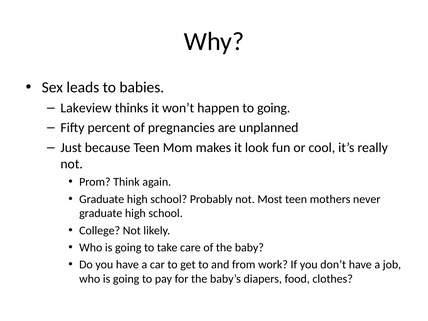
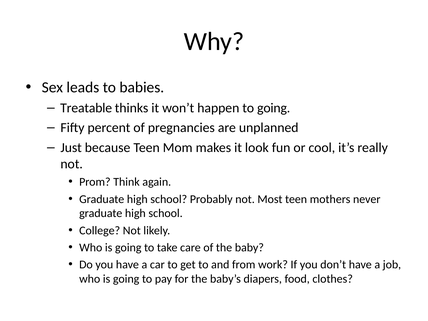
Lakeview: Lakeview -> Treatable
